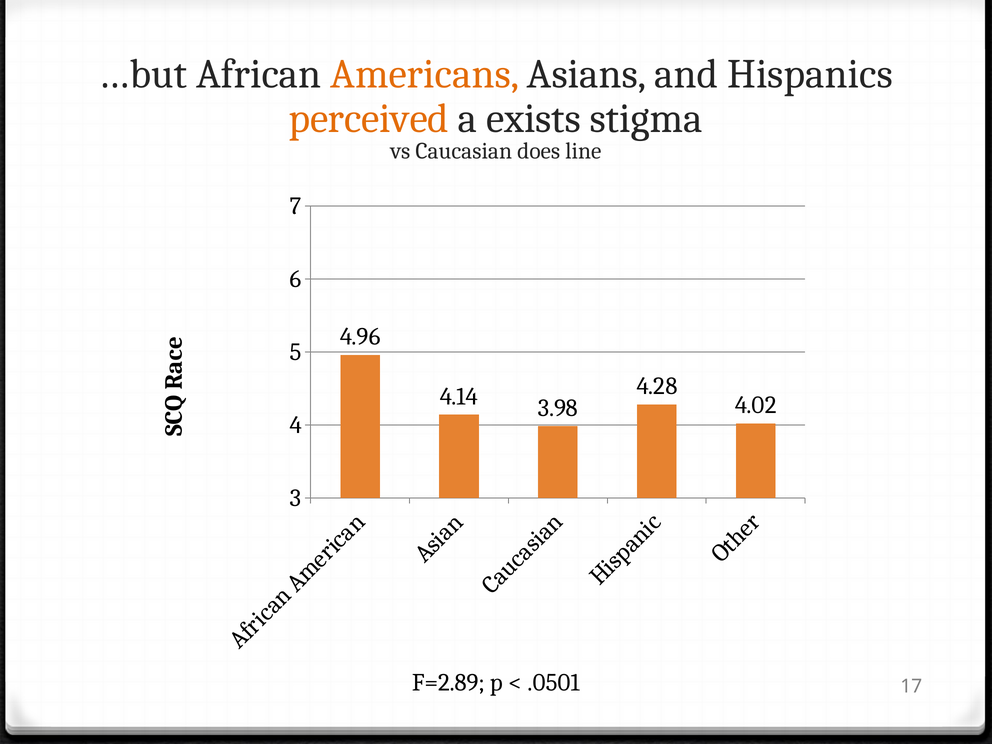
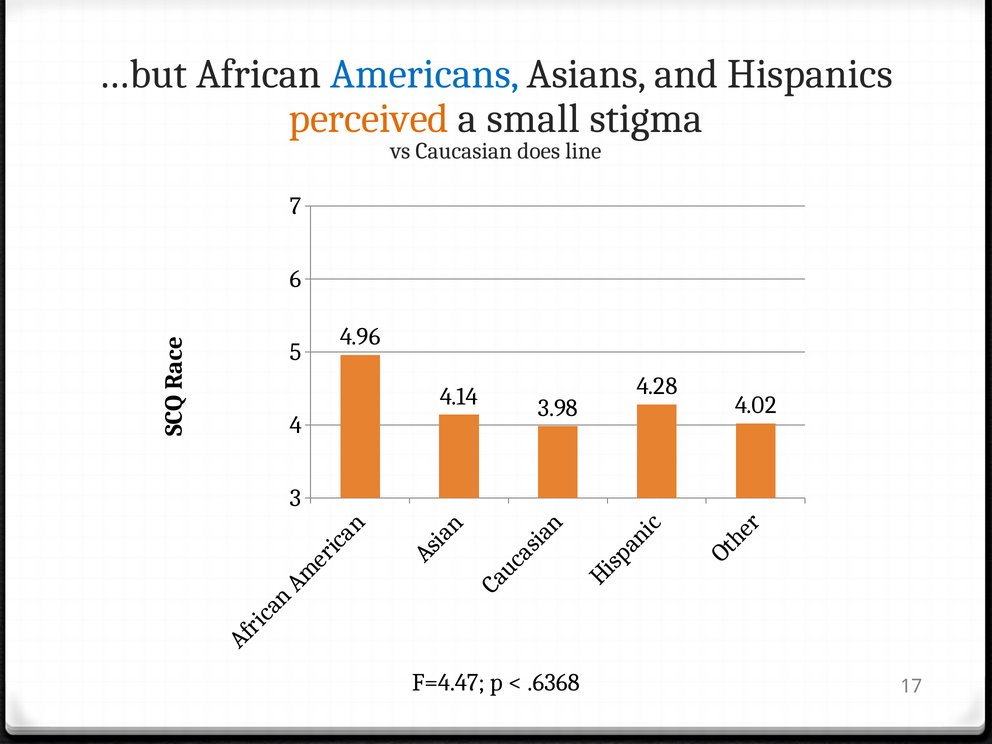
Americans colour: orange -> blue
exists: exists -> small
F=2.89: F=2.89 -> F=4.47
.0501: .0501 -> .6368
